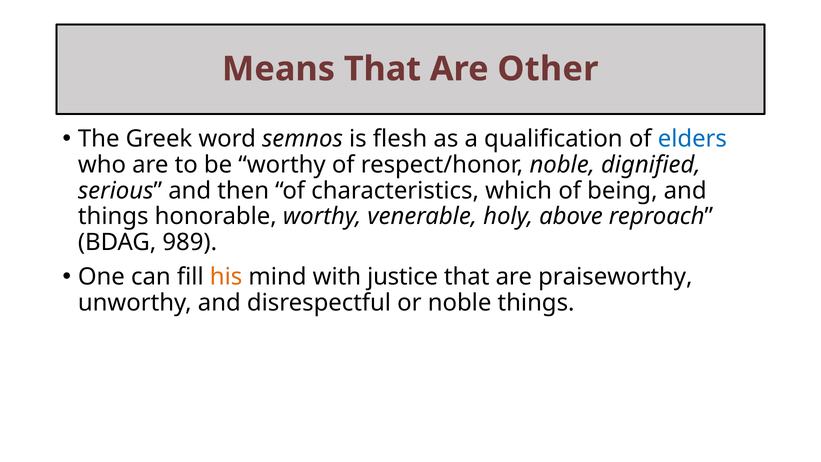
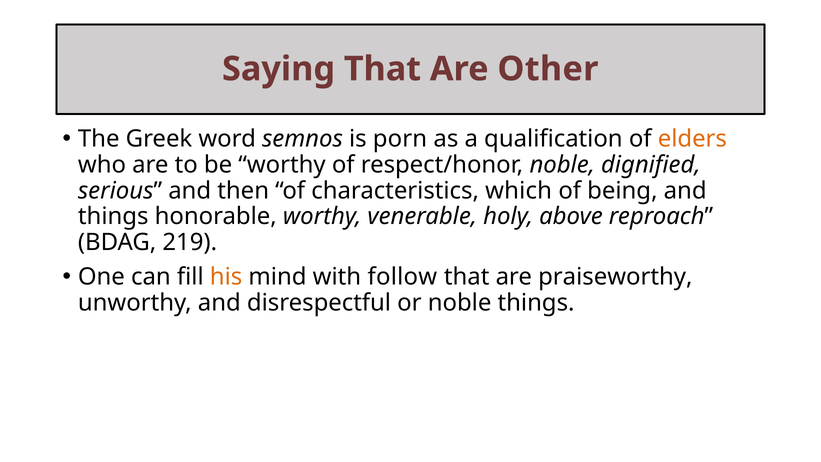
Means: Means -> Saying
flesh: flesh -> porn
elders colour: blue -> orange
989: 989 -> 219
justice: justice -> follow
